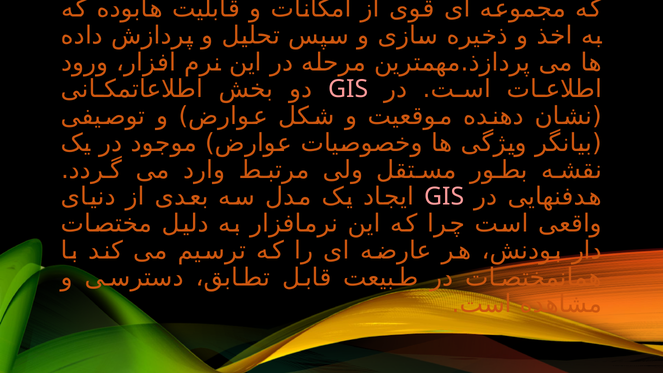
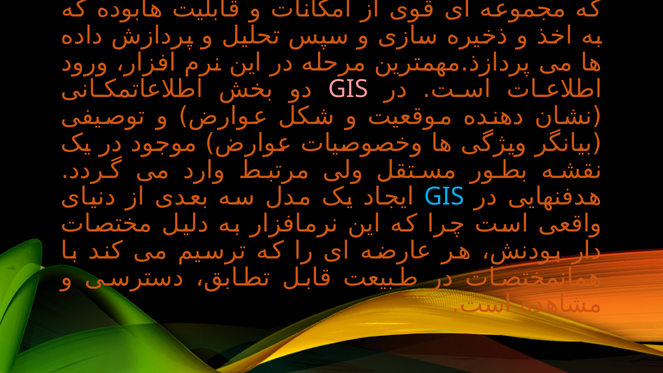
GIS at (444, 197) colour: pink -> light blue
